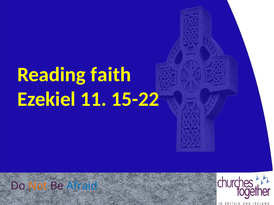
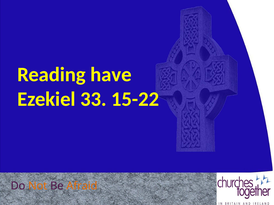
faith: faith -> have
11: 11 -> 33
Afraid colour: blue -> orange
